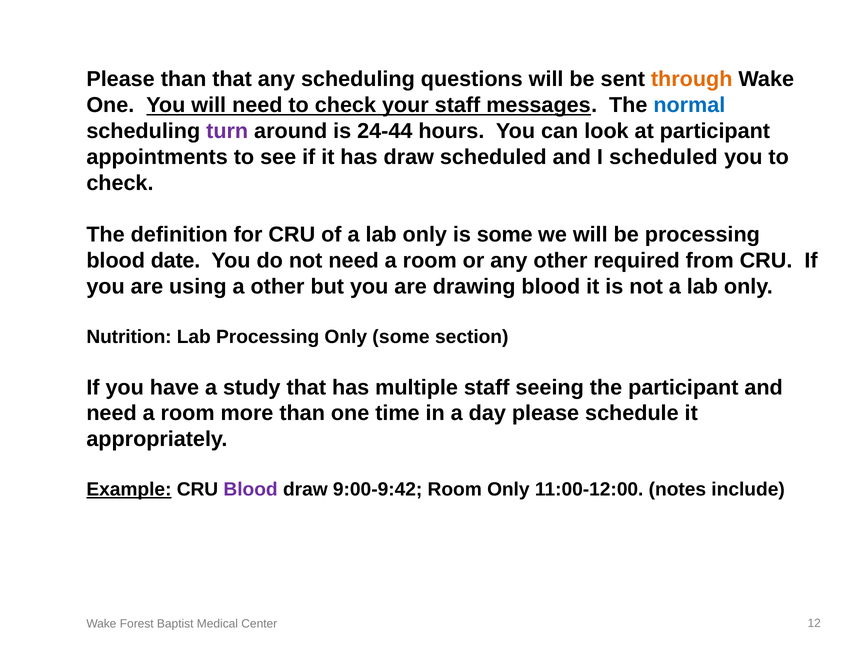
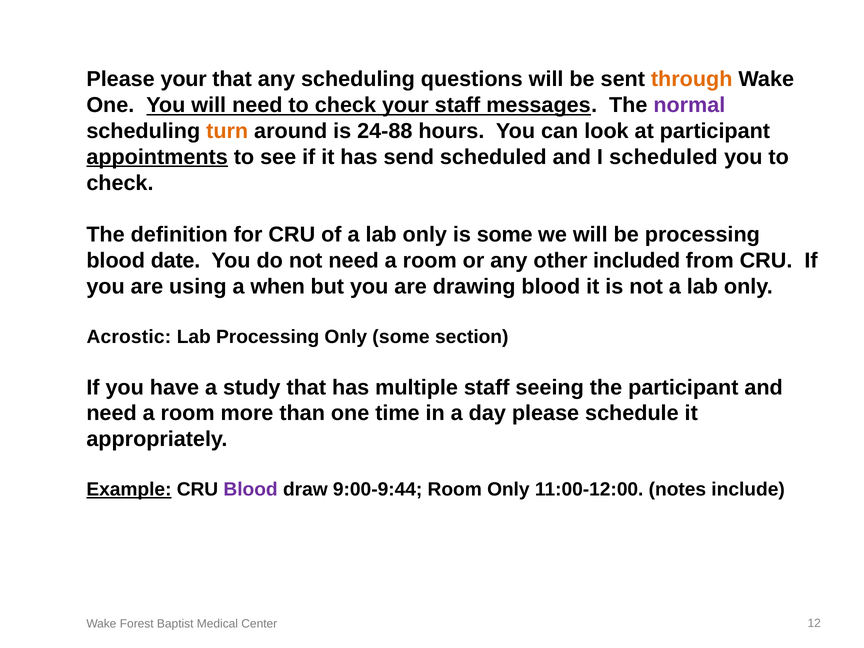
Please than: than -> your
normal colour: blue -> purple
turn colour: purple -> orange
24-44: 24-44 -> 24-88
appointments underline: none -> present
has draw: draw -> send
required: required -> included
a other: other -> when
Nutrition: Nutrition -> Acrostic
9:00-9:42: 9:00-9:42 -> 9:00-9:44
